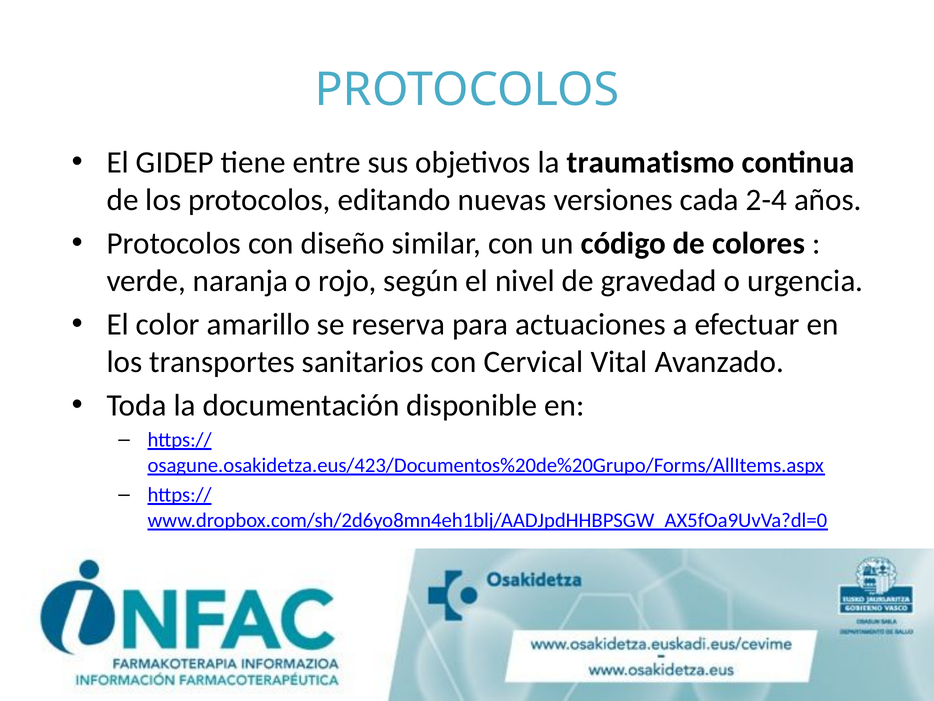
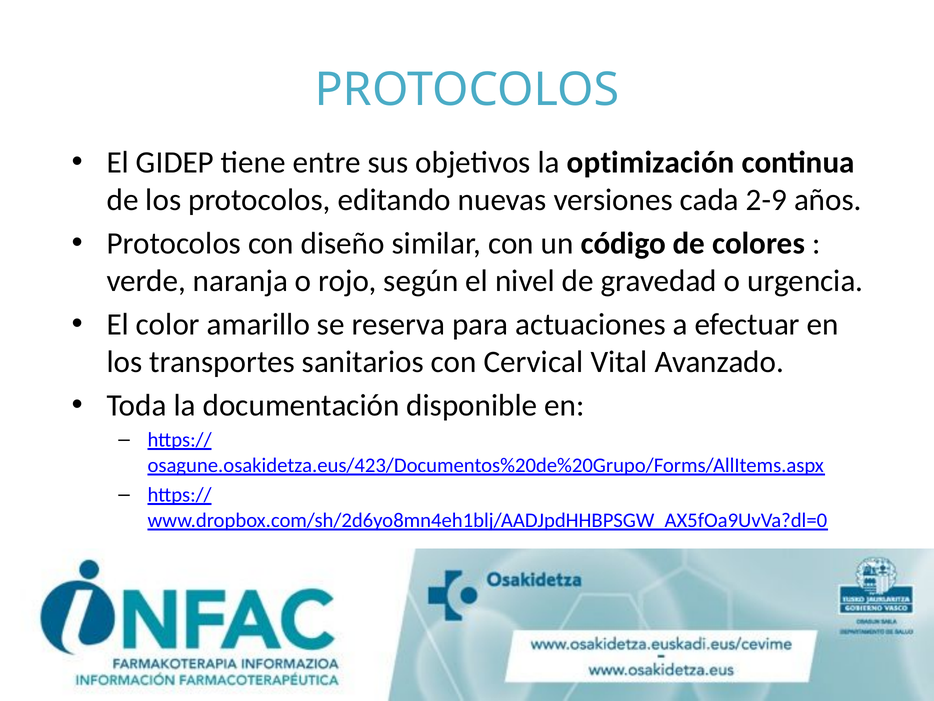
traumatismo: traumatismo -> optimización
2-4: 2-4 -> 2-9
